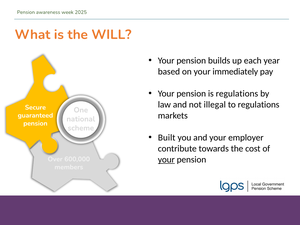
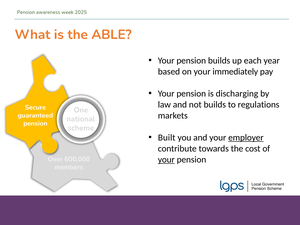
WILL: WILL -> ABLE
is regulations: regulations -> discharging
not illegal: illegal -> builds
employer underline: none -> present
